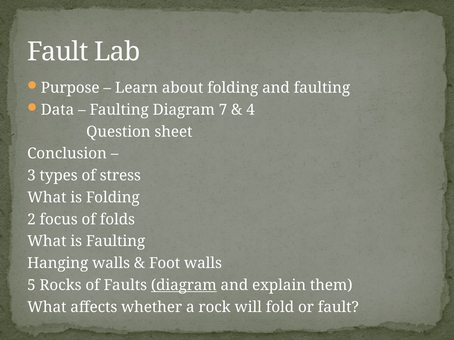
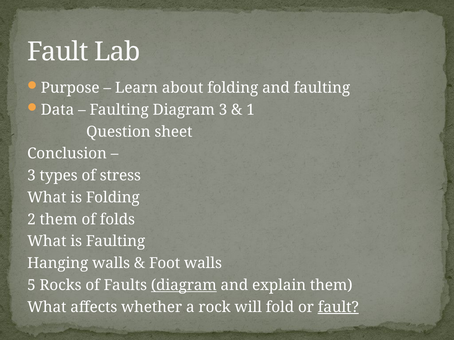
Diagram 7: 7 -> 3
4: 4 -> 1
2 focus: focus -> them
fault at (338, 308) underline: none -> present
